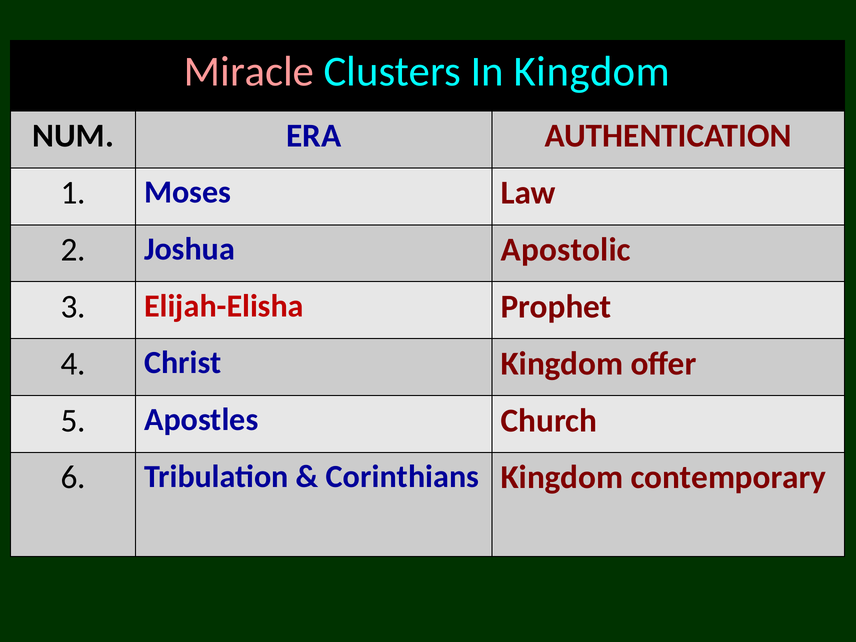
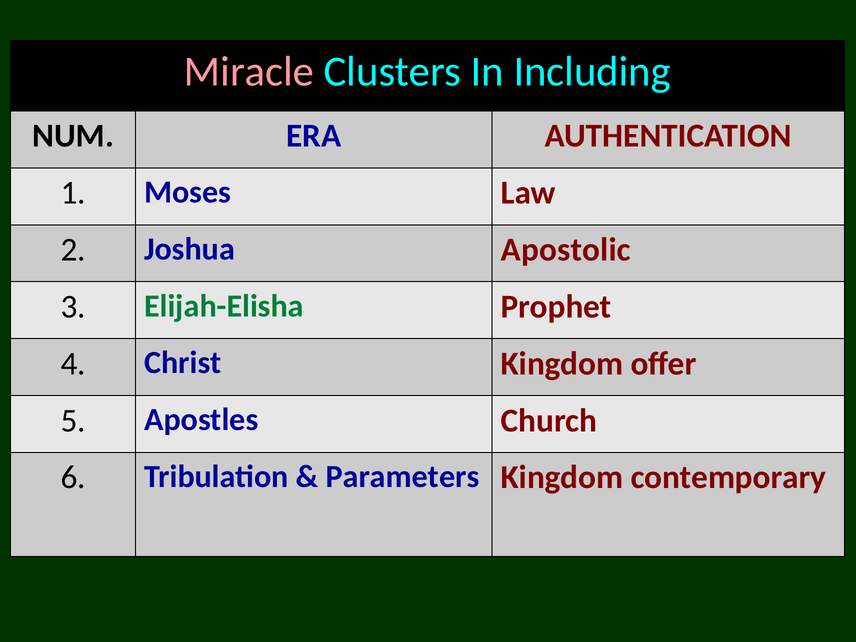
In Kingdom: Kingdom -> Including
Elijah-Elisha colour: red -> green
Corinthians: Corinthians -> Parameters
